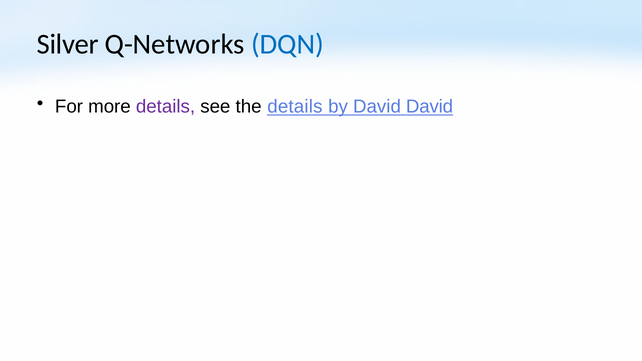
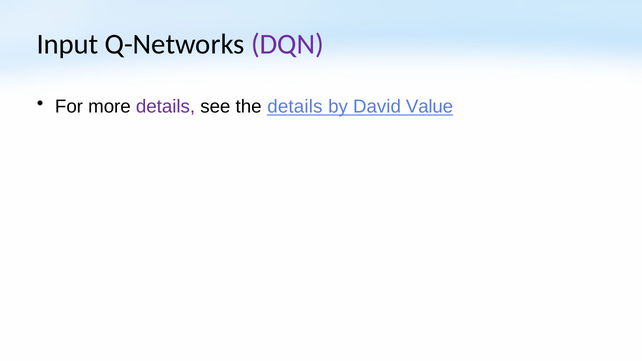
Silver: Silver -> Input
DQN colour: blue -> purple
David David: David -> Value
